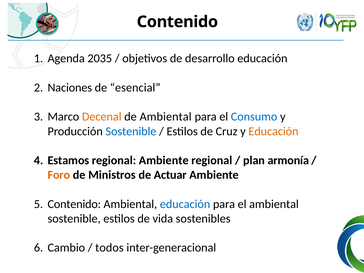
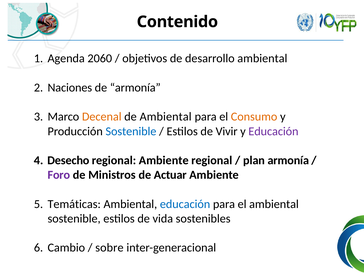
2035: 2035 -> 2060
desarrollo educación: educación -> ambiental
de esencial: esencial -> armonía
Consumo colour: blue -> orange
Cruz: Cruz -> Vivir
Educación at (273, 131) colour: orange -> purple
Estamos: Estamos -> Desecho
Foro colour: orange -> purple
Contenido at (74, 204): Contenido -> Temáticas
todos: todos -> sobre
